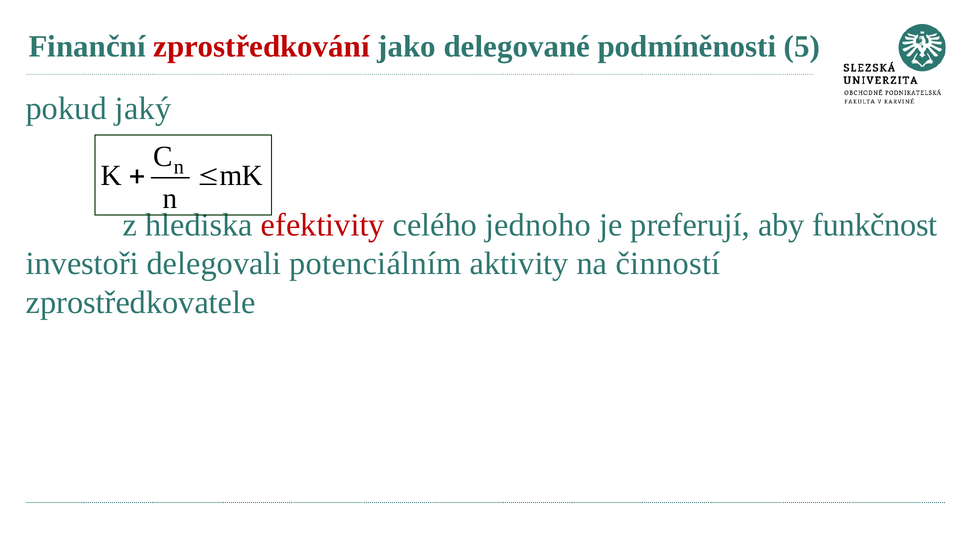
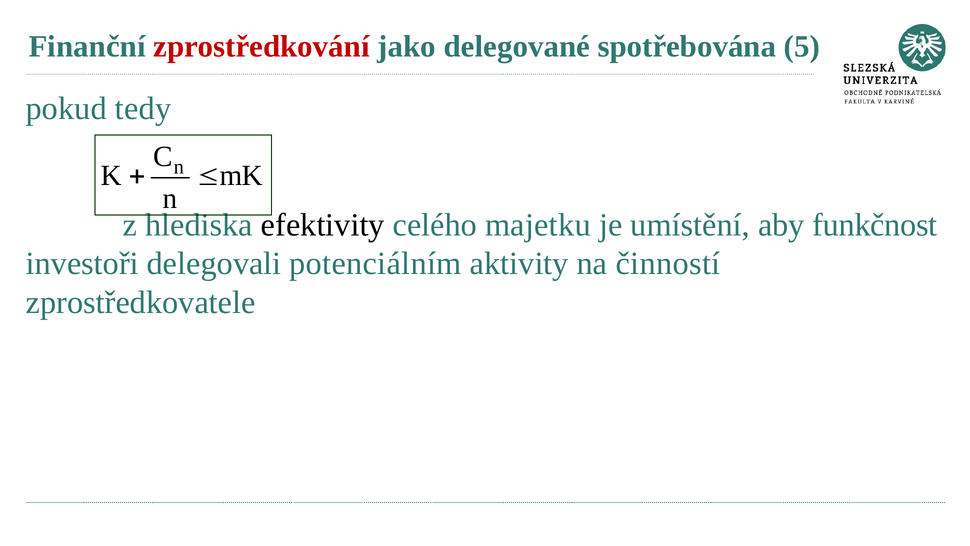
podmíněnosti: podmíněnosti -> spotřebována
jaký: jaký -> tedy
efektivity colour: red -> black
jednoho: jednoho -> majetku
preferují: preferují -> umístění
